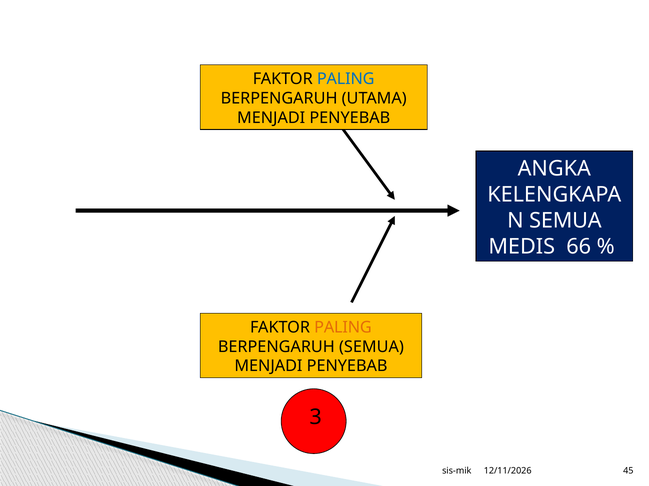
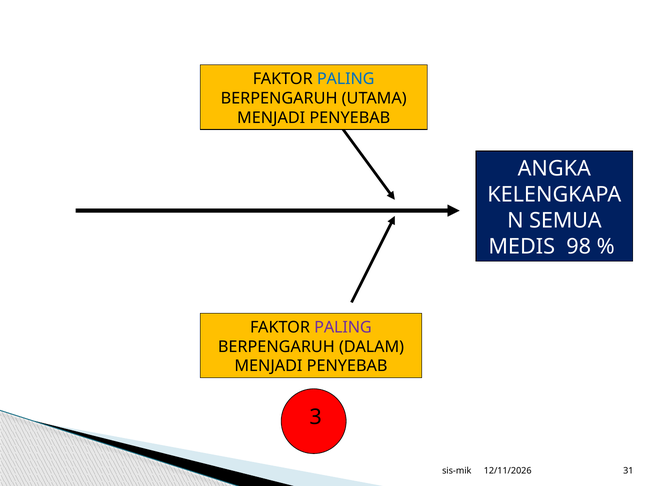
66: 66 -> 98
PALING at (343, 328) colour: orange -> purple
BERPENGARUH SEMUA: SEMUA -> DALAM
45: 45 -> 31
